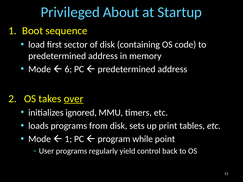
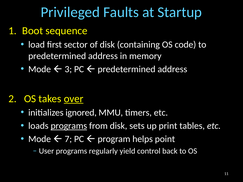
About: About -> Faults
6: 6 -> 3
programs at (69, 126) underline: none -> present
1 at (68, 139): 1 -> 7
while: while -> helps
